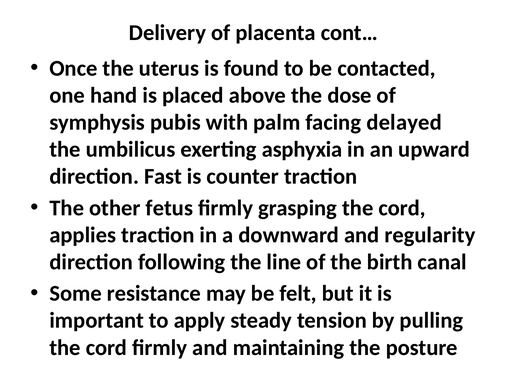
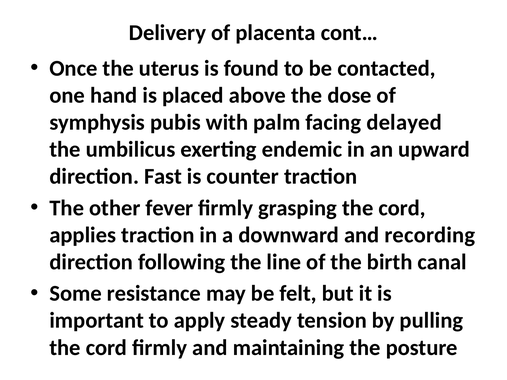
asphyxia: asphyxia -> endemic
fetus: fetus -> fever
regularity: regularity -> recording
